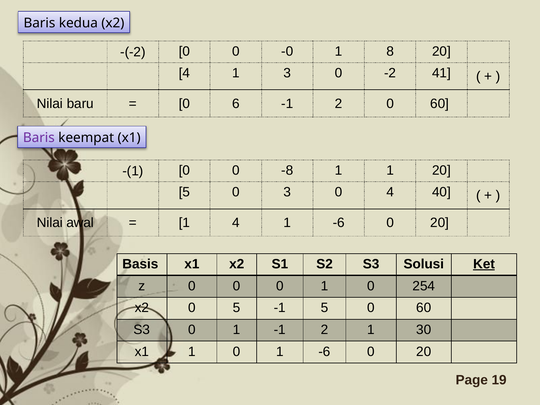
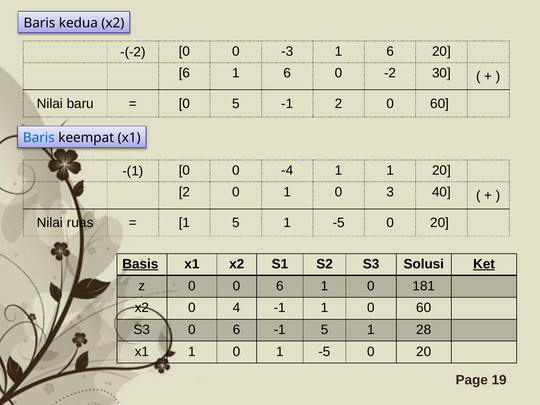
-0: -0 -> -3
8 at (390, 51): 8 -> 6
4 at (184, 73): 4 -> 6
3 at (287, 73): 3 -> 6
41: 41 -> 30
0 6: 6 -> 5
Baris at (39, 138) colour: purple -> blue
-8: -8 -> -4
5 at (184, 192): 5 -> 2
3 at (287, 192): 3 -> 1
0 4: 4 -> 3
awal: awal -> ruas
1 4: 4 -> 5
-6 at (339, 223): -6 -> -5
Basis underline: none -> present
0 0 0: 0 -> 6
254: 254 -> 181
0 5: 5 -> 4
-1 5: 5 -> 1
S3 0 1: 1 -> 6
2 at (325, 330): 2 -> 5
30: 30 -> 28
0 1 -6: -6 -> -5
